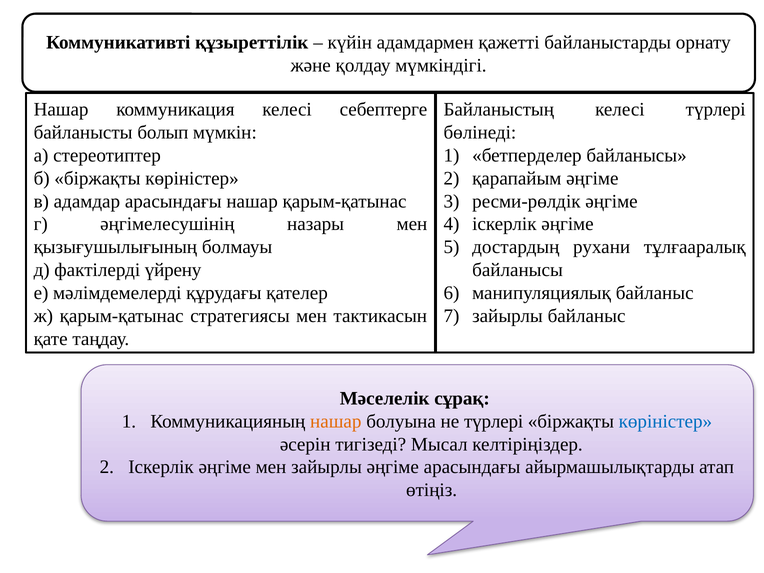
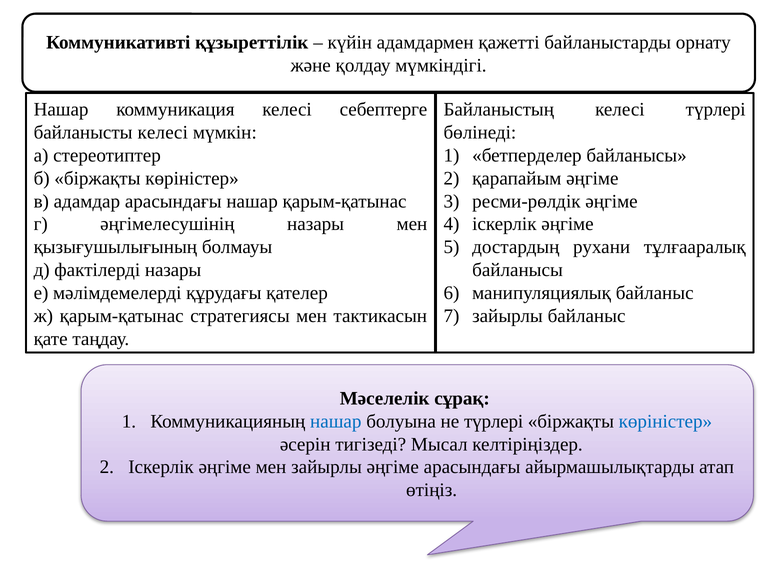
байланысты болып: болып -> келесі
фактілерді үйрену: үйрену -> назары
нашар at (336, 421) colour: orange -> blue
